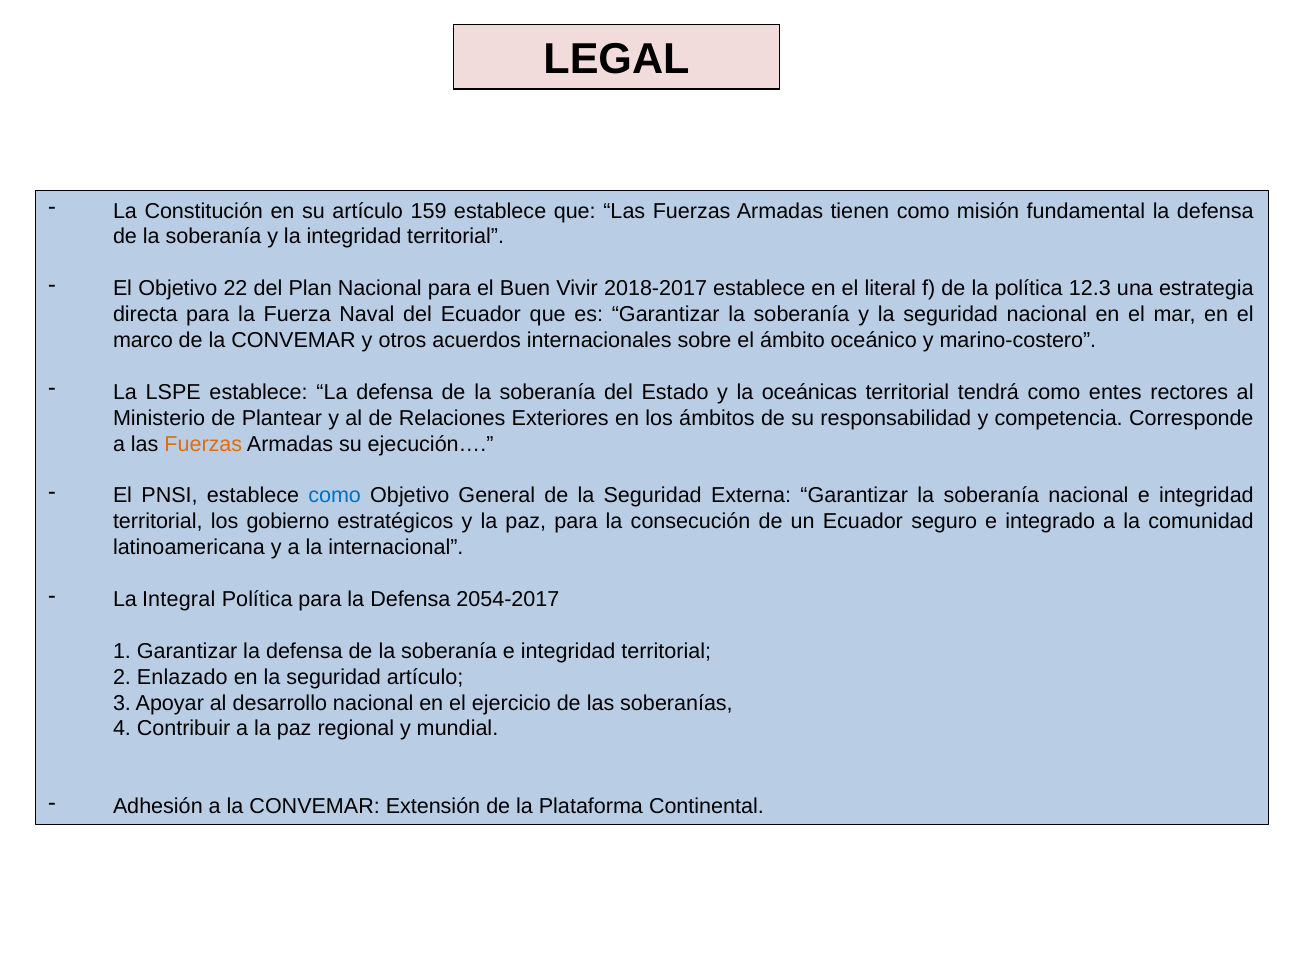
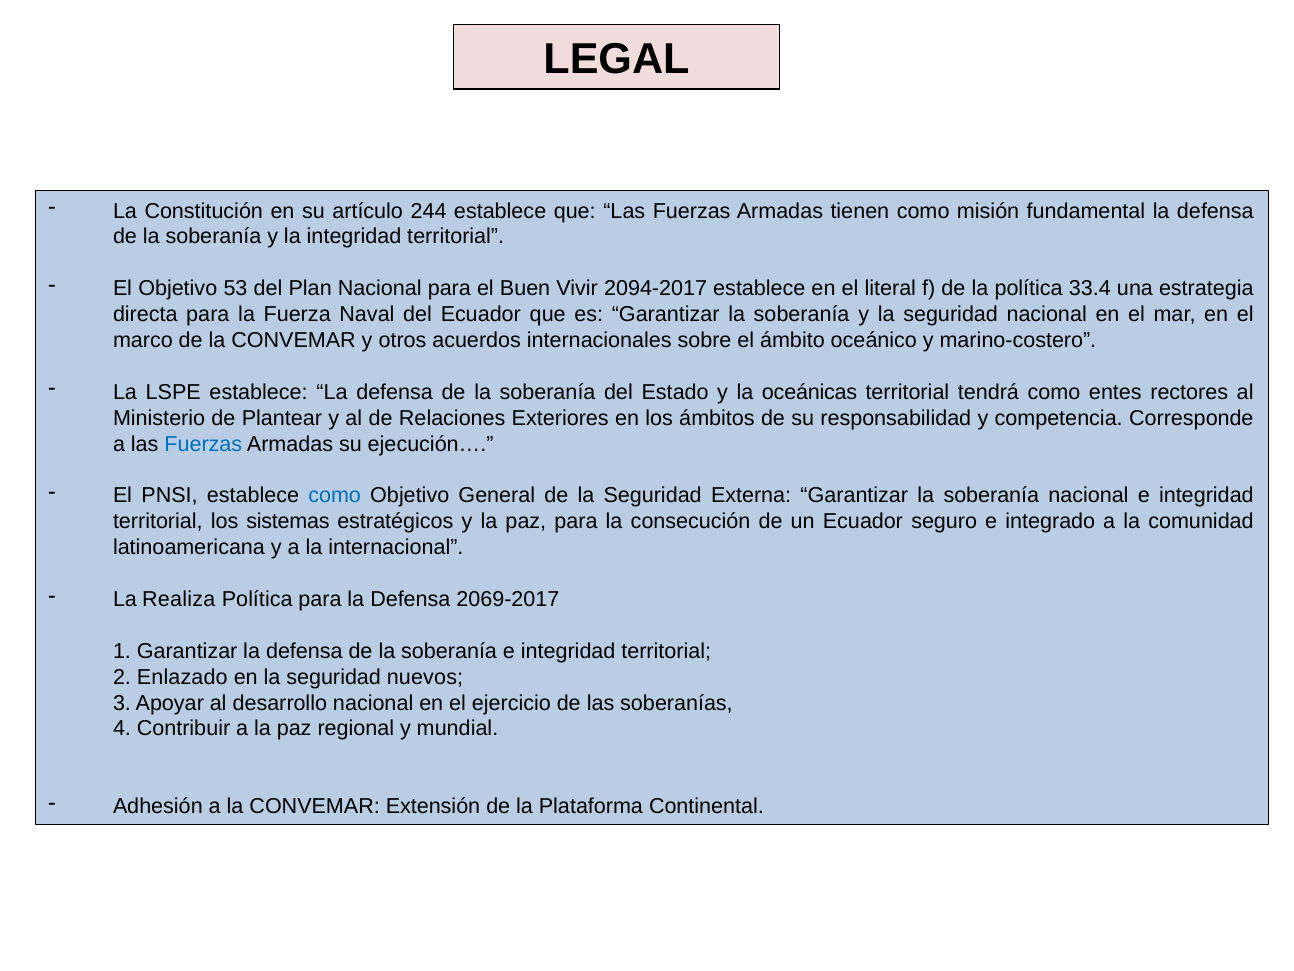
159: 159 -> 244
22: 22 -> 53
2018-2017: 2018-2017 -> 2094-2017
12.3: 12.3 -> 33.4
Fuerzas at (203, 444) colour: orange -> blue
gobierno: gobierno -> sistemas
Integral: Integral -> Realiza
2054-2017: 2054-2017 -> 2069-2017
seguridad artículo: artículo -> nuevos
